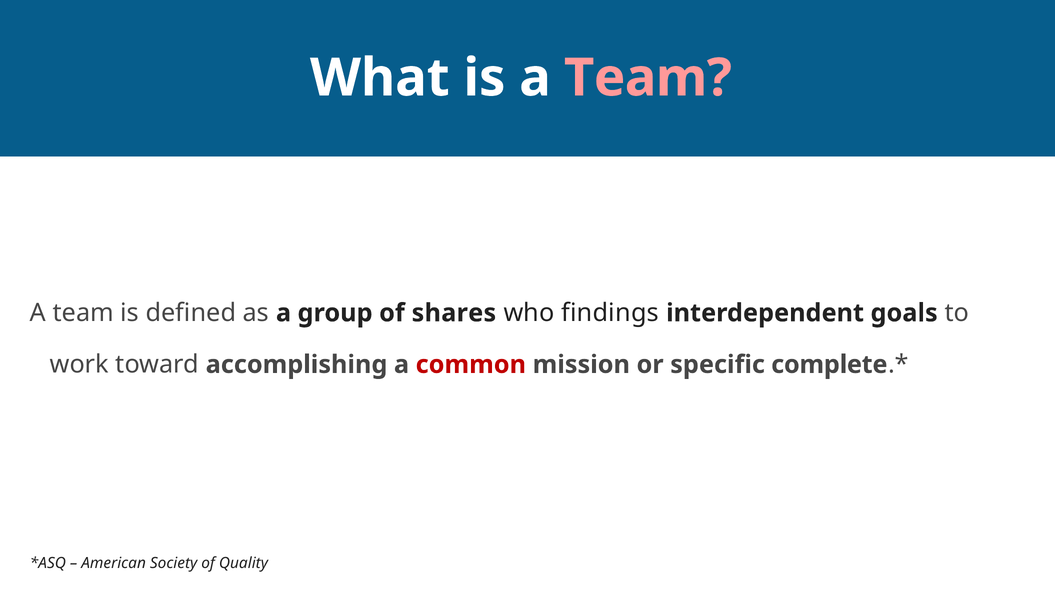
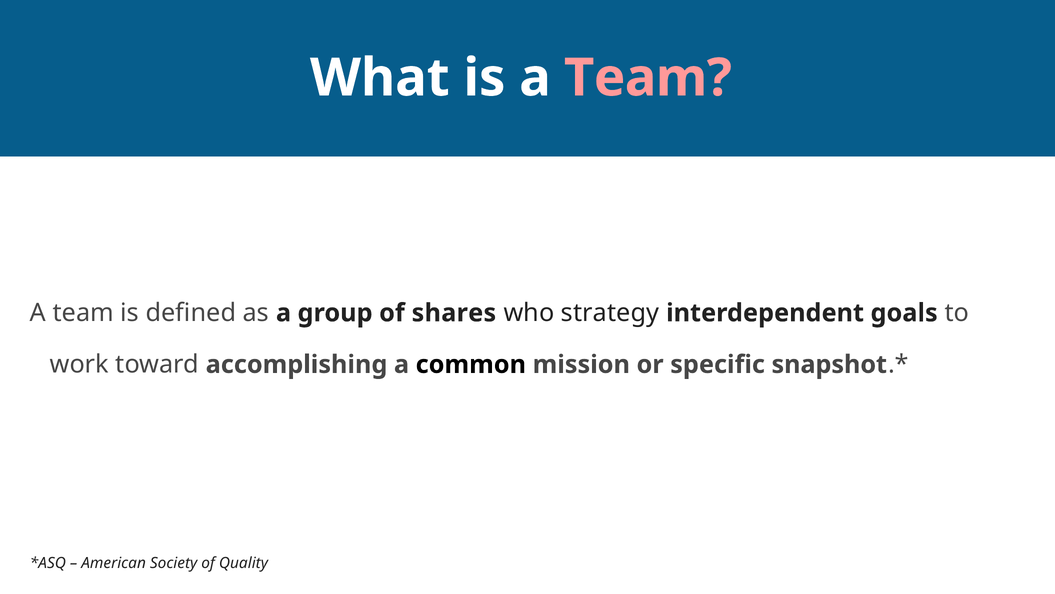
findings: findings -> strategy
common colour: red -> black
complete: complete -> snapshot
